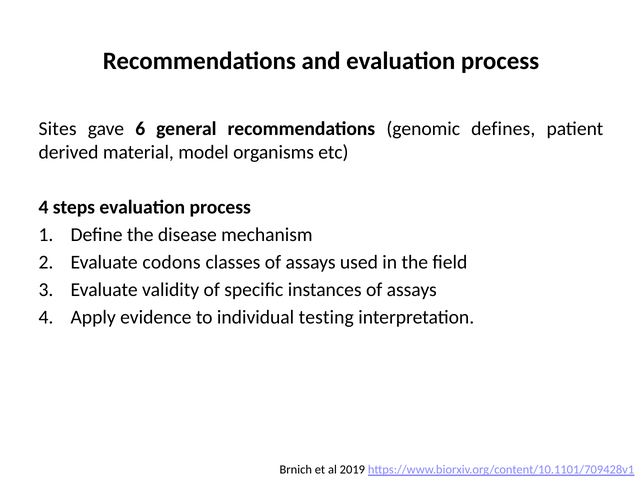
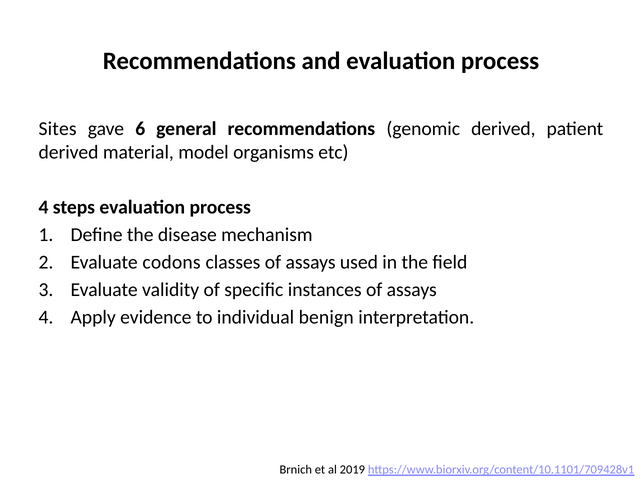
genomic defines: defines -> derived
testing: testing -> benign
